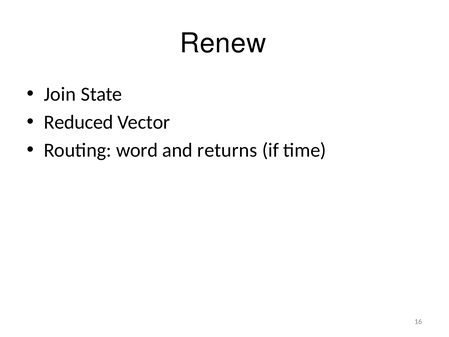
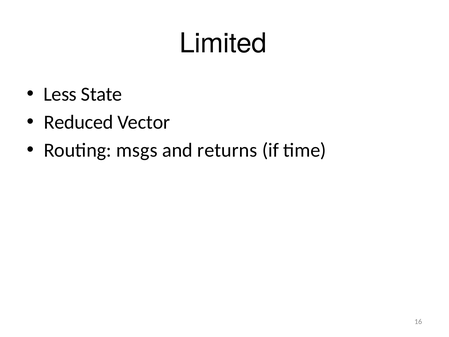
Renew: Renew -> Limited
Join: Join -> Less
word: word -> msgs
